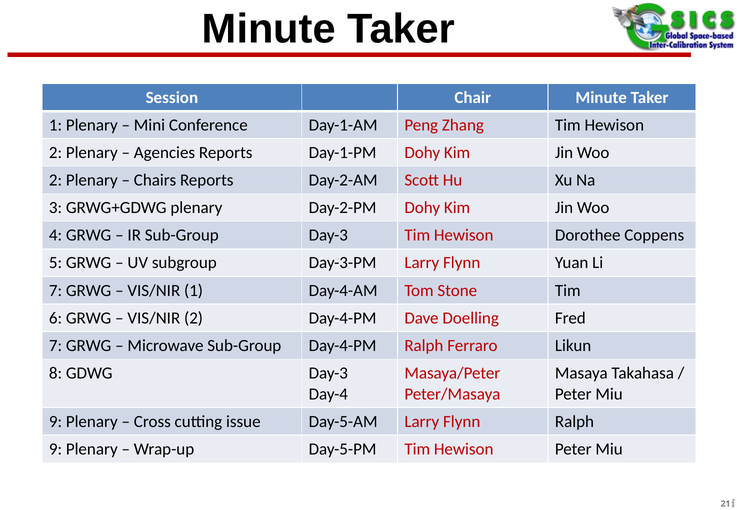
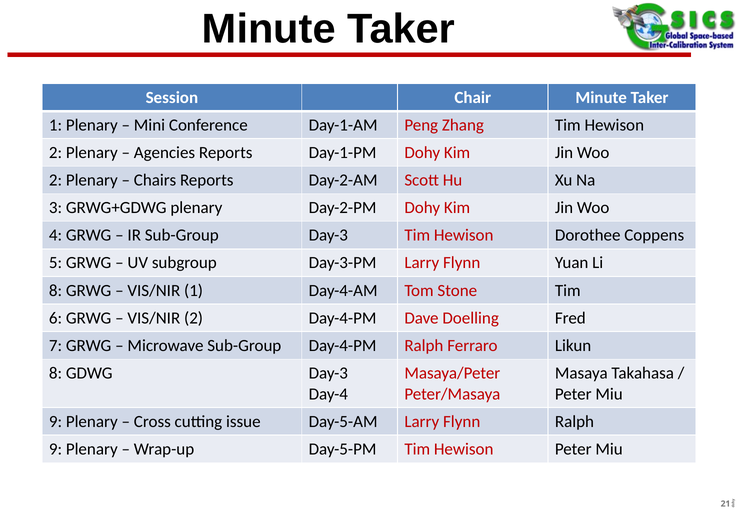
7 at (56, 291): 7 -> 8
